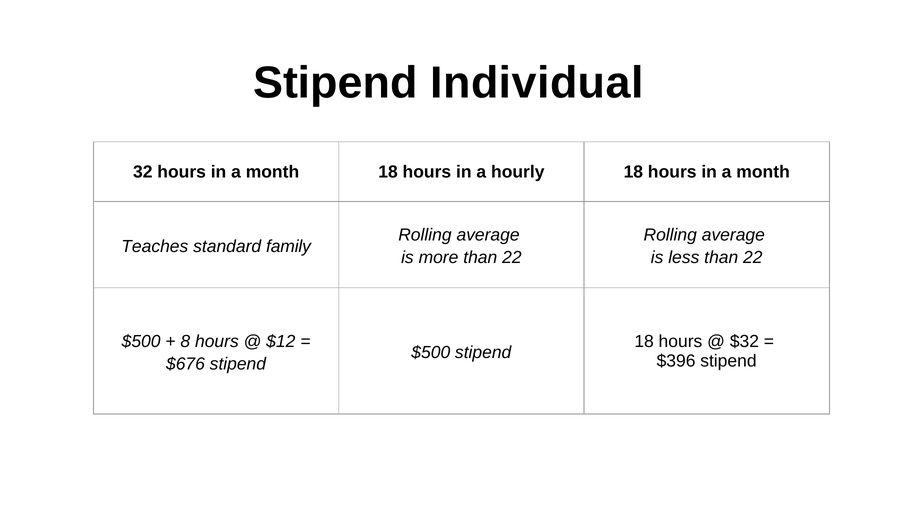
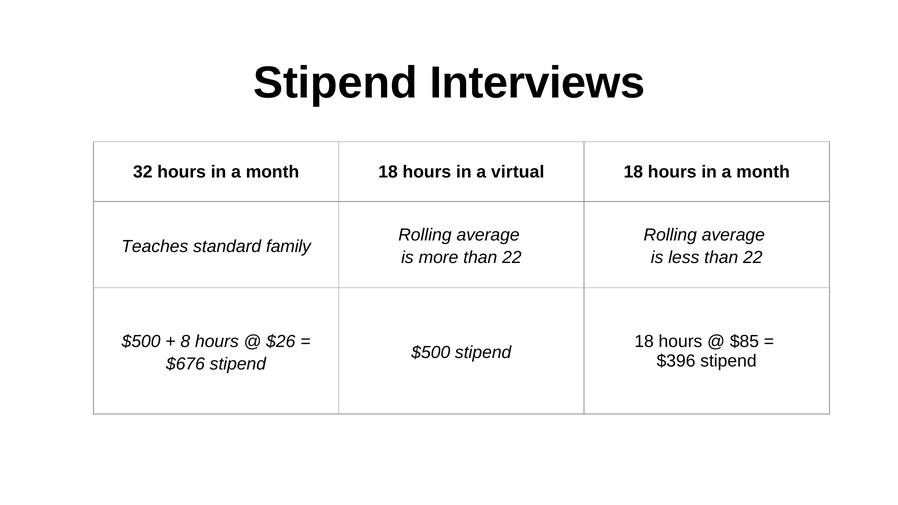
Individual: Individual -> Interviews
hourly: hourly -> virtual
$12: $12 -> $26
$32: $32 -> $85
